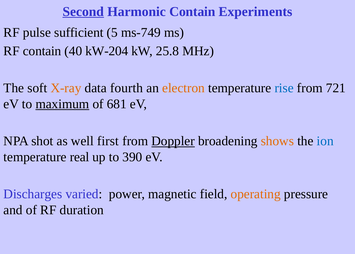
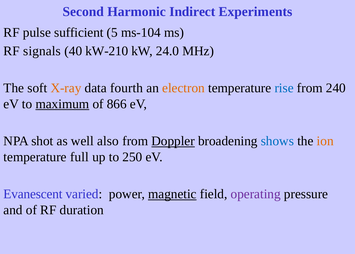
Second underline: present -> none
Harmonic Contain: Contain -> Indirect
ms-749: ms-749 -> ms-104
RF contain: contain -> signals
kW-204: kW-204 -> kW-210
25.8: 25.8 -> 24.0
721: 721 -> 240
681: 681 -> 866
first: first -> also
shows colour: orange -> blue
ion colour: blue -> orange
real: real -> full
390: 390 -> 250
Discharges: Discharges -> Evanescent
magnetic underline: none -> present
operating colour: orange -> purple
